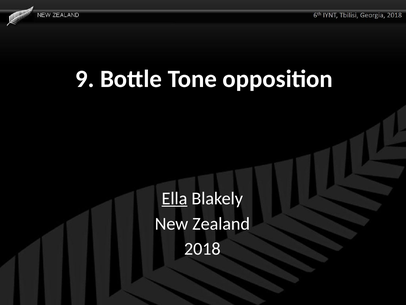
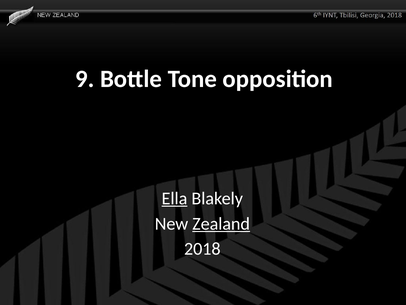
Zealand underline: none -> present
